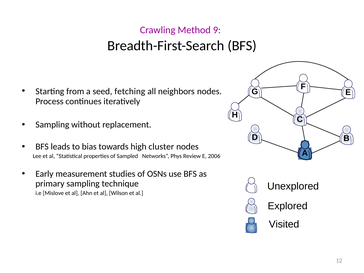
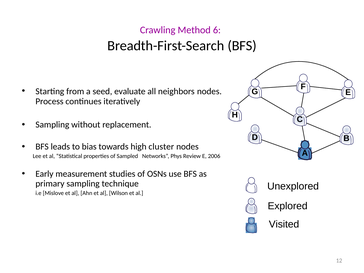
9: 9 -> 6
fetching: fetching -> evaluate
